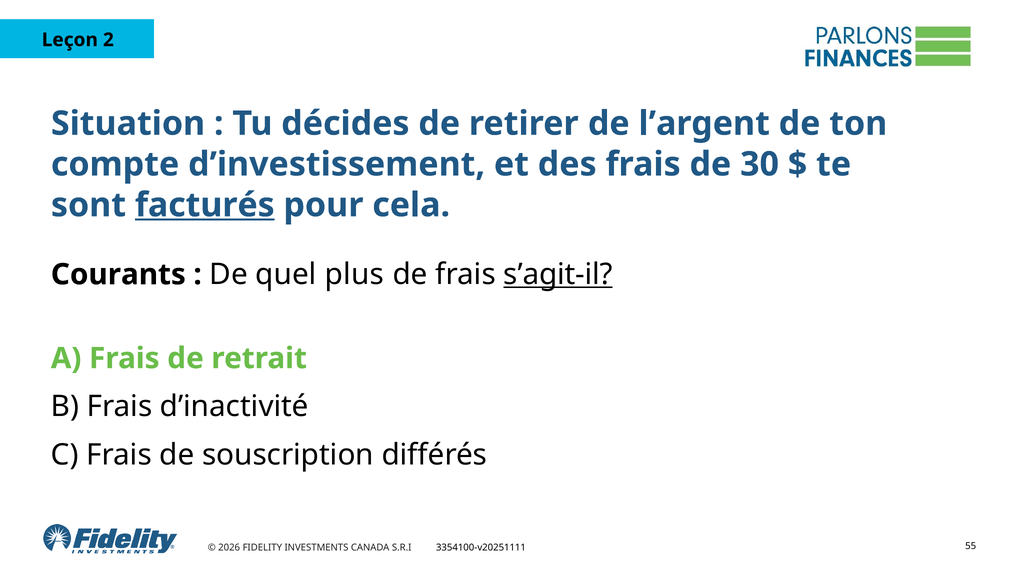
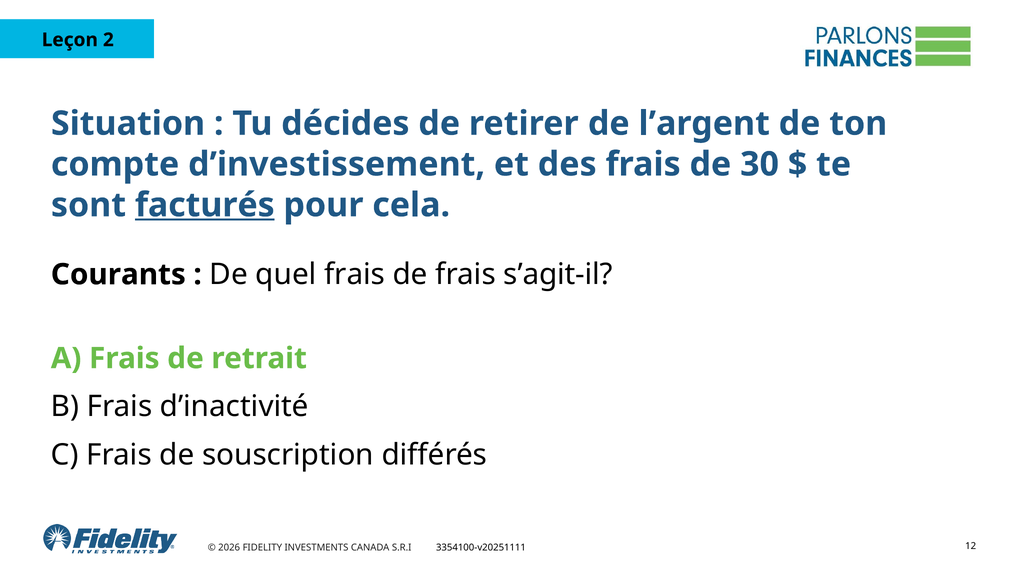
quel plus: plus -> frais
s’agit-il underline: present -> none
55: 55 -> 12
